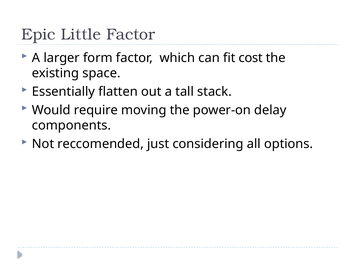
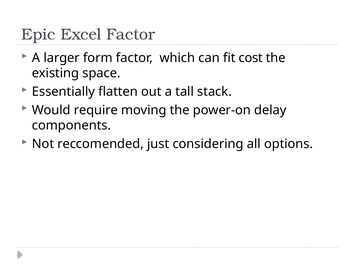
Little: Little -> Excel
